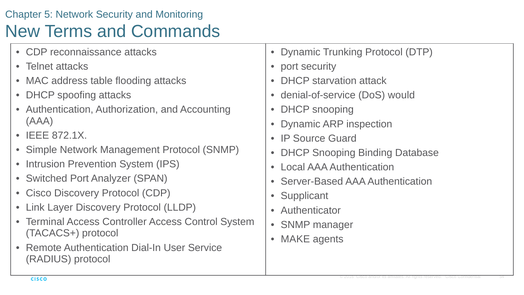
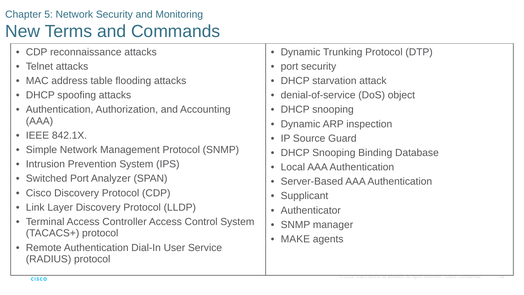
would: would -> object
872.1X: 872.1X -> 842.1X
